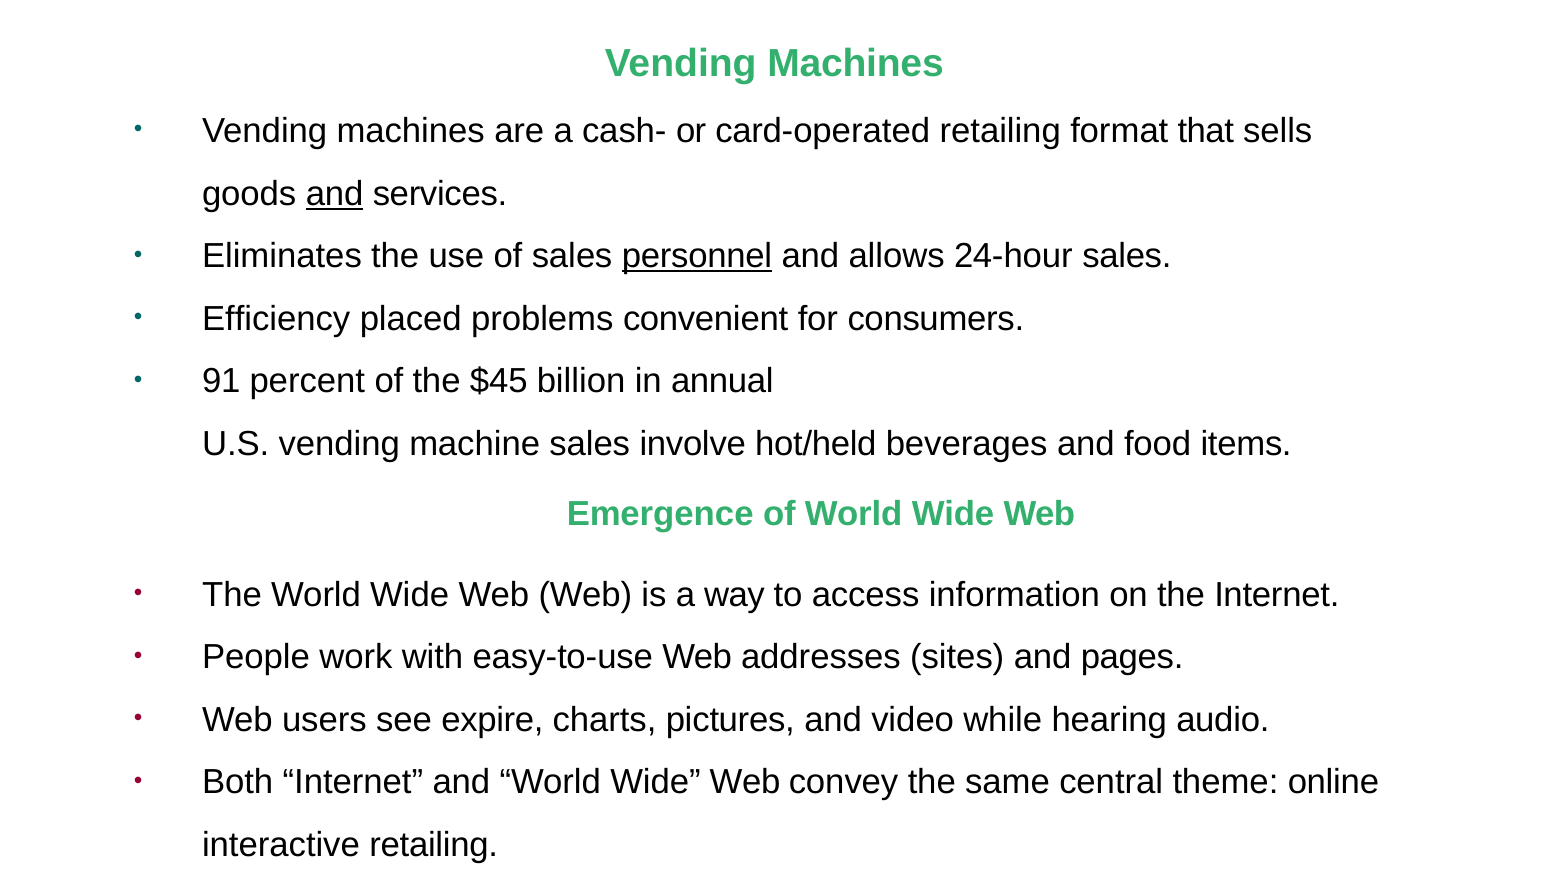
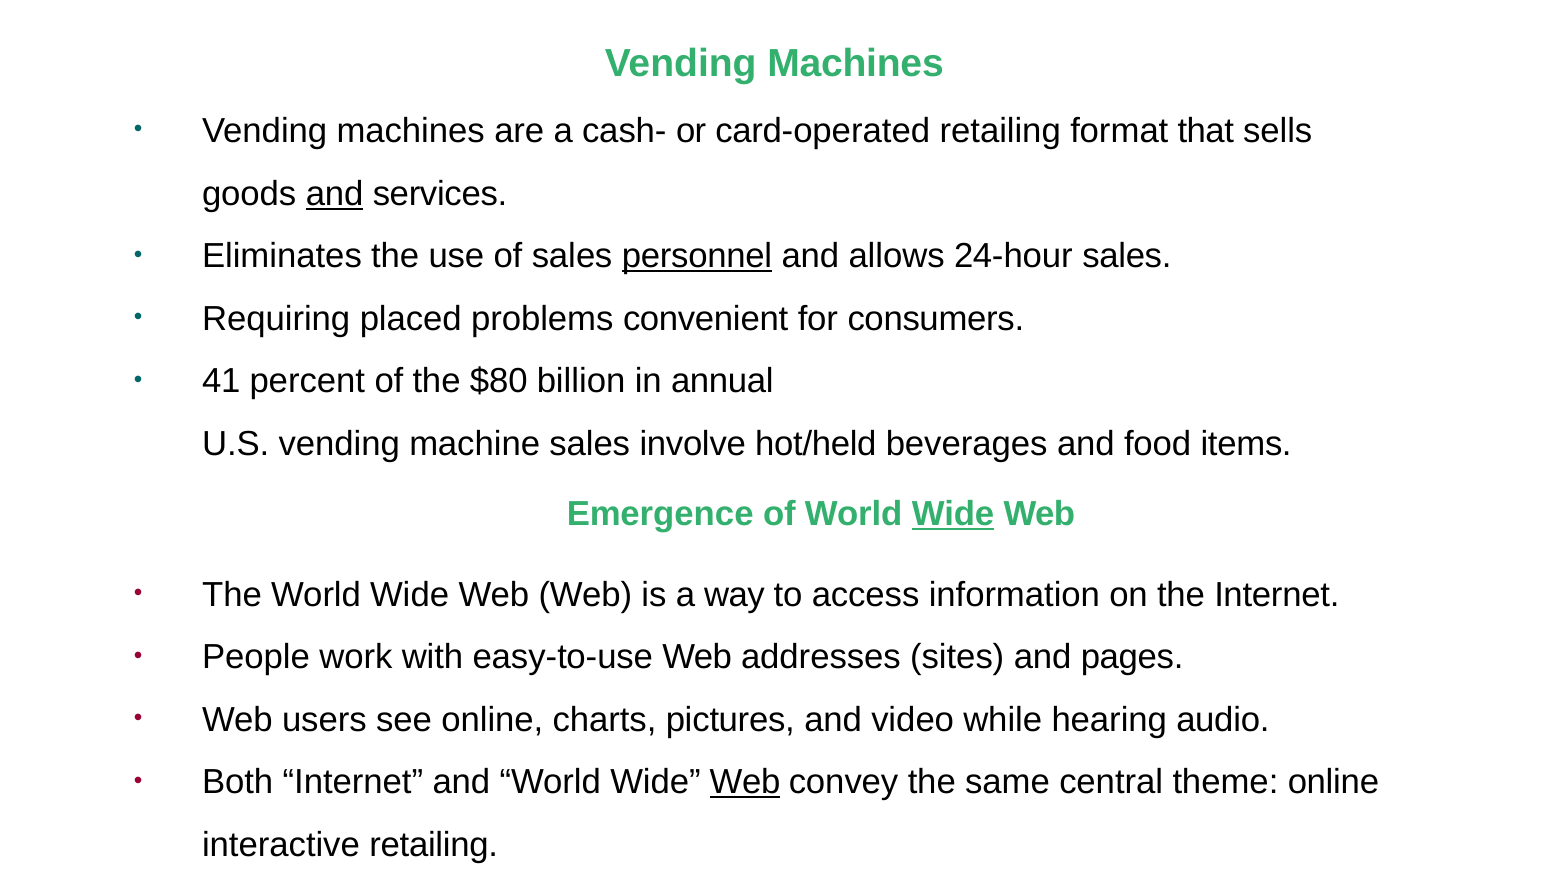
Efficiency: Efficiency -> Requiring
91: 91 -> 41
$45: $45 -> $80
Wide at (953, 514) underline: none -> present
see expire: expire -> online
Web at (745, 782) underline: none -> present
